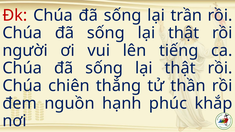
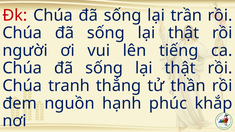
chiên: chiên -> tranh
